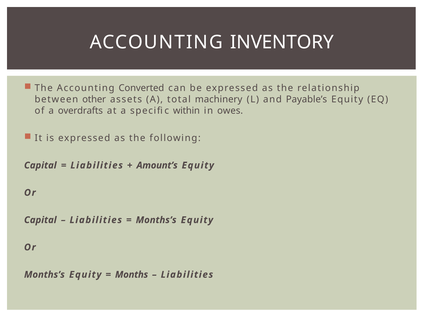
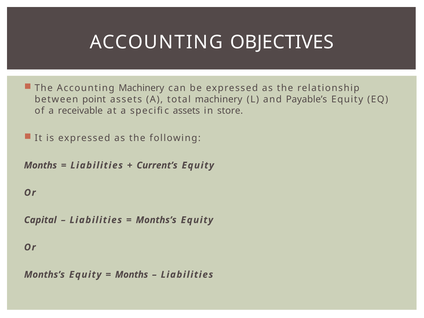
INVENTORY: INVENTORY -> OBJECTIVES
Accounting Converted: Converted -> Machinery
other: other -> point
overdrafts: overdrafts -> receivable
specific within: within -> assets
owes: owes -> store
Capital at (40, 165): Capital -> Months
Amount’s: Amount’s -> Current’s
